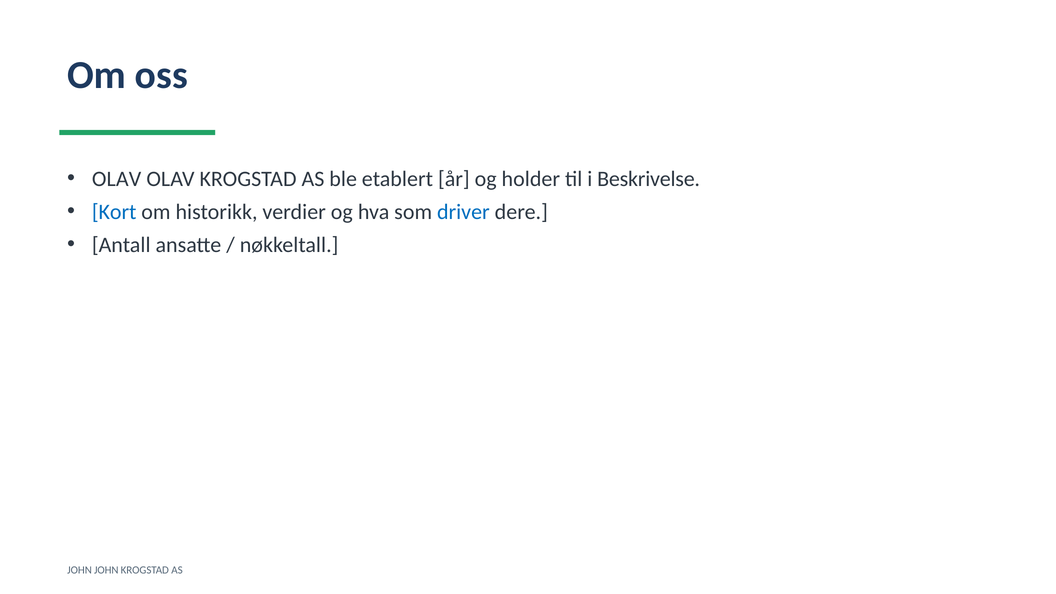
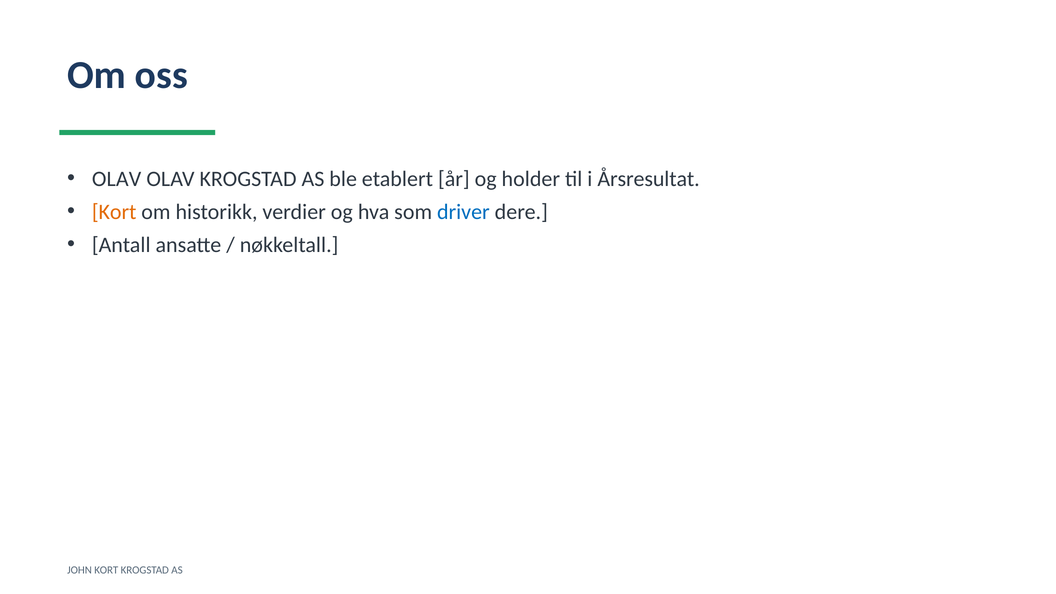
Beskrivelse: Beskrivelse -> Årsresultat
Kort at (114, 212) colour: blue -> orange
JOHN JOHN: JOHN -> KORT
